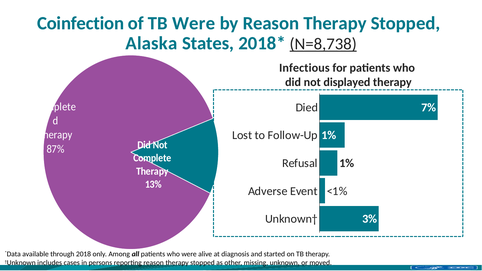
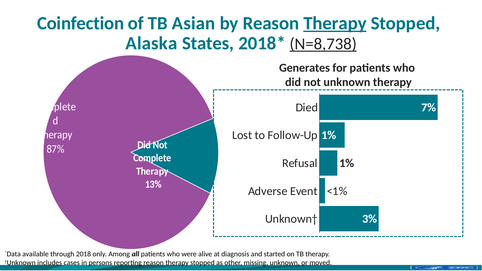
TB Were: Were -> Asian
Therapy at (335, 23) underline: none -> present
Infectious: Infectious -> Generates
not displayed: displayed -> unknown
